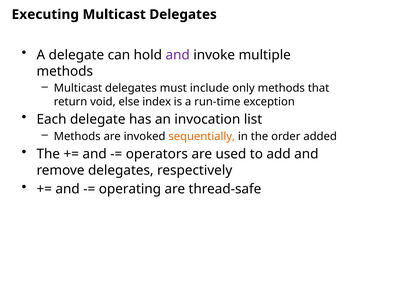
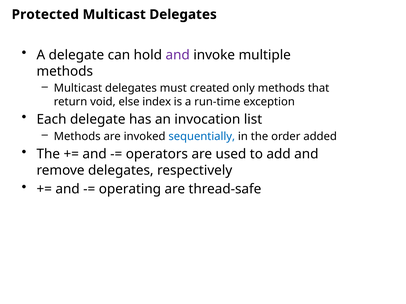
Executing: Executing -> Protected
include: include -> created
sequentially colour: orange -> blue
